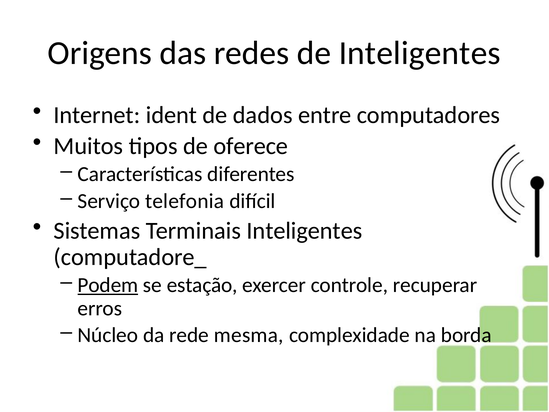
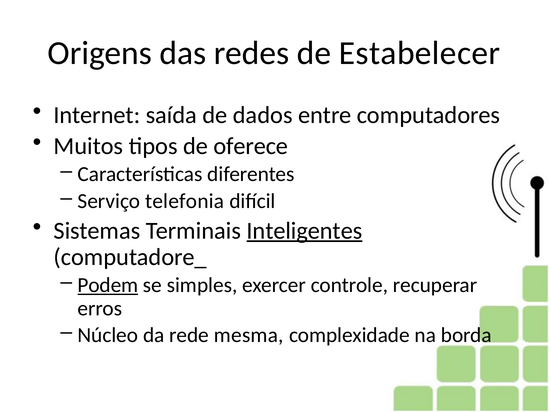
de Inteligentes: Inteligentes -> Estabelecer
ident: ident -> saída
Inteligentes at (304, 231) underline: none -> present
estação: estação -> simples
